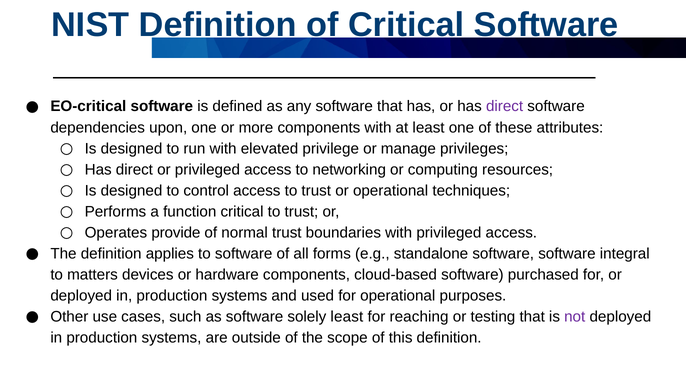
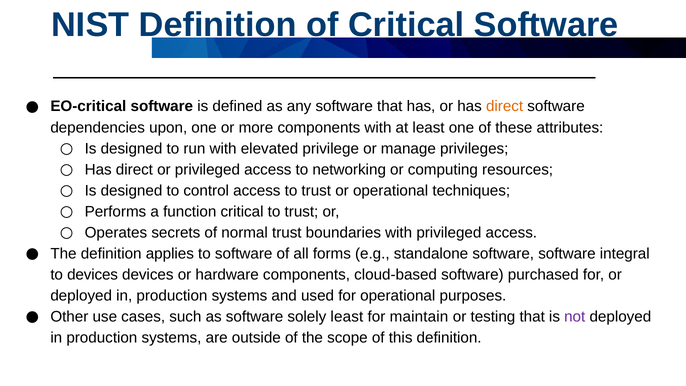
direct at (505, 106) colour: purple -> orange
provide: provide -> secrets
to matters: matters -> devices
reaching: reaching -> maintain
